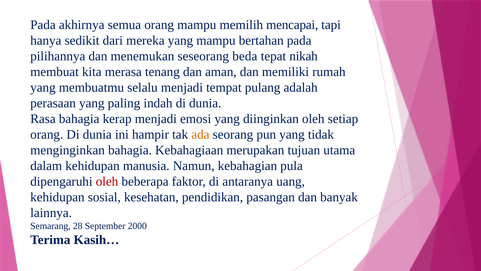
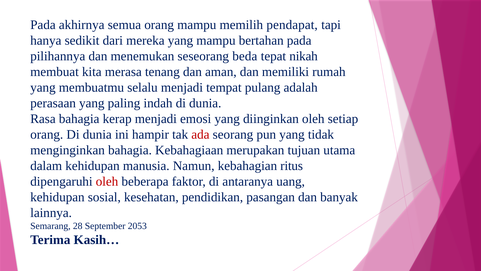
mencapai: mencapai -> pendapat
ada colour: orange -> red
pula: pula -> ritus
2000: 2000 -> 2053
